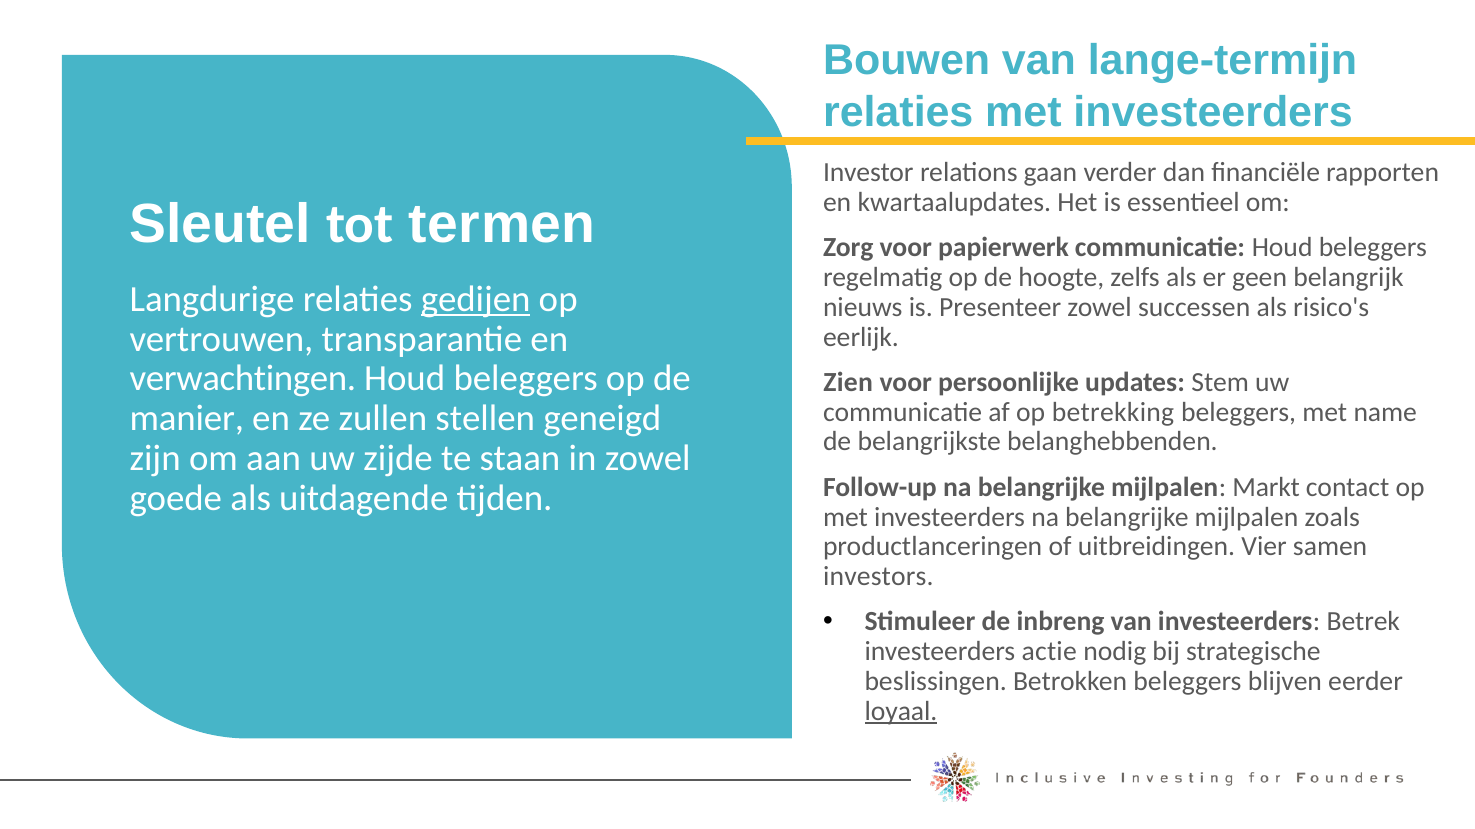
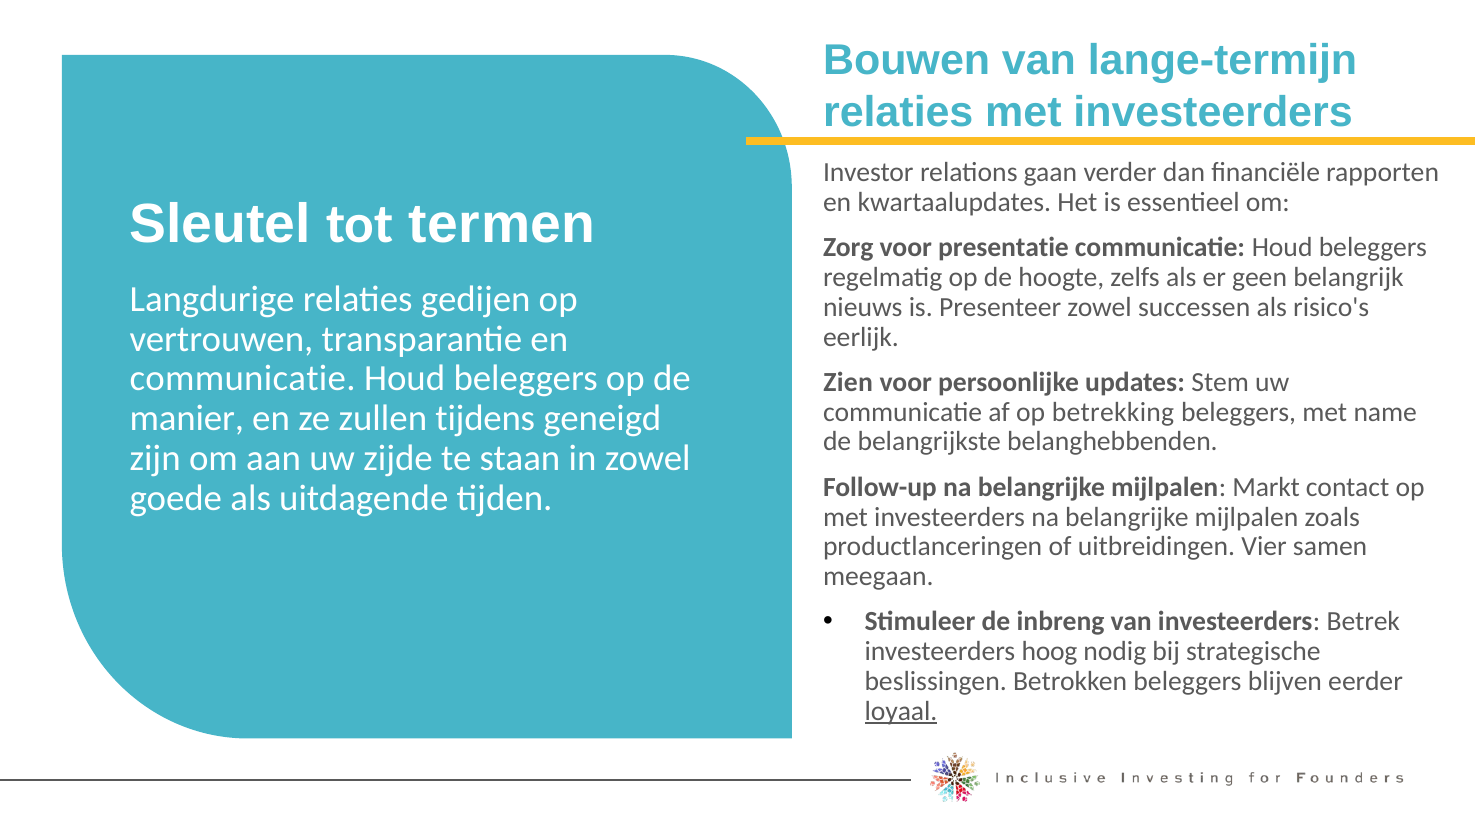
papierwerk: papierwerk -> presentatie
gedijen underline: present -> none
verwachtingen at (243, 379): verwachtingen -> communicatie
stellen: stellen -> tijdens
investors: investors -> meegaan
actie: actie -> hoog
